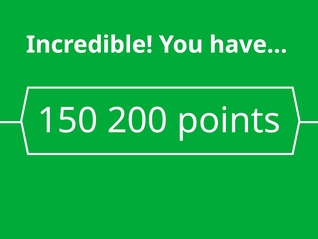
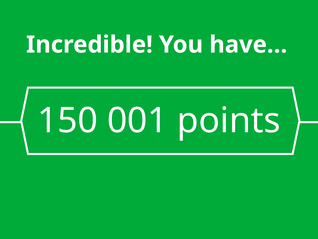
200: 200 -> 001
